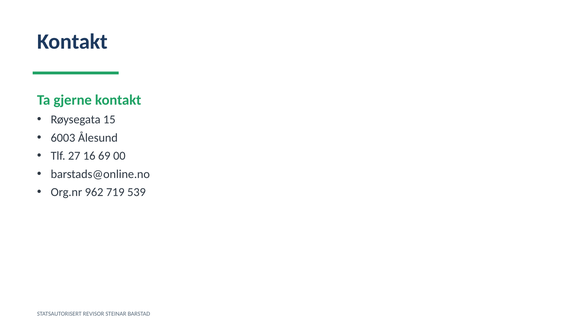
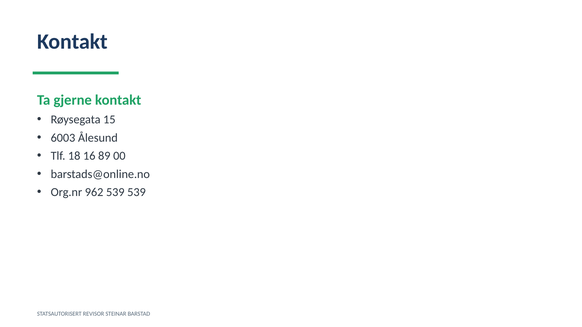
27: 27 -> 18
69: 69 -> 89
962 719: 719 -> 539
